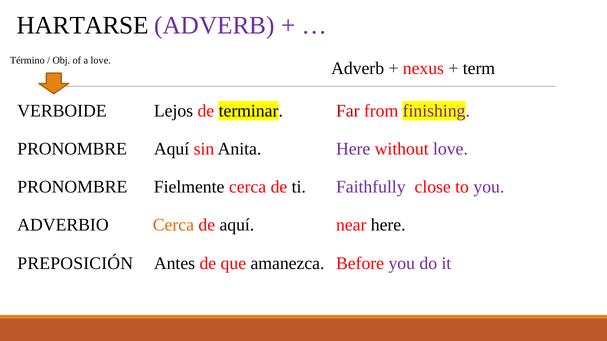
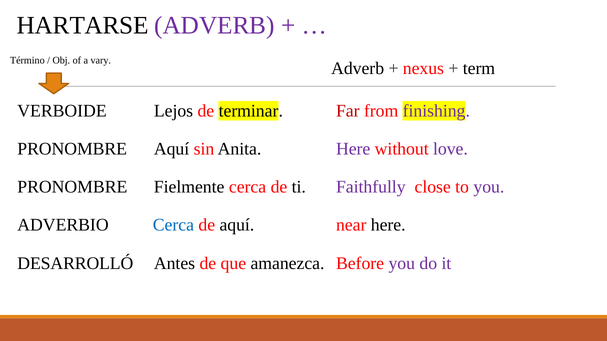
a love: love -> vary
Cerca at (173, 225) colour: orange -> blue
PREPOSICIÓN: PREPOSICIÓN -> DESARROLLÓ
